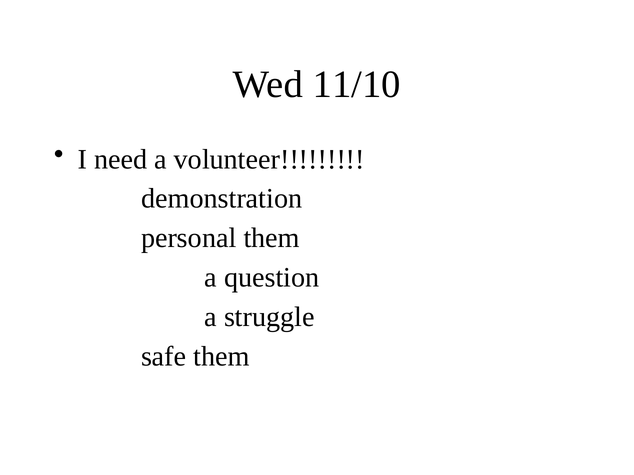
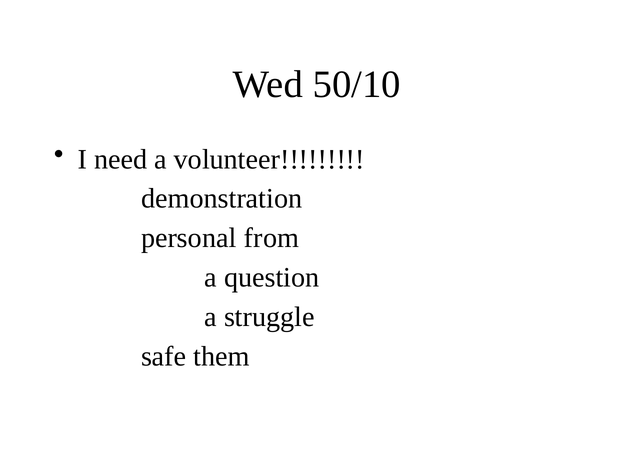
11/10: 11/10 -> 50/10
personal them: them -> from
